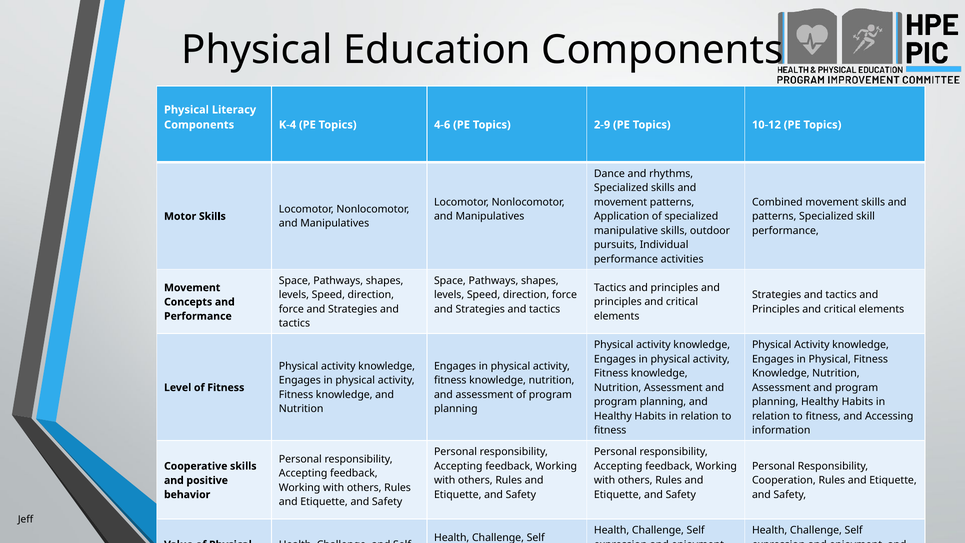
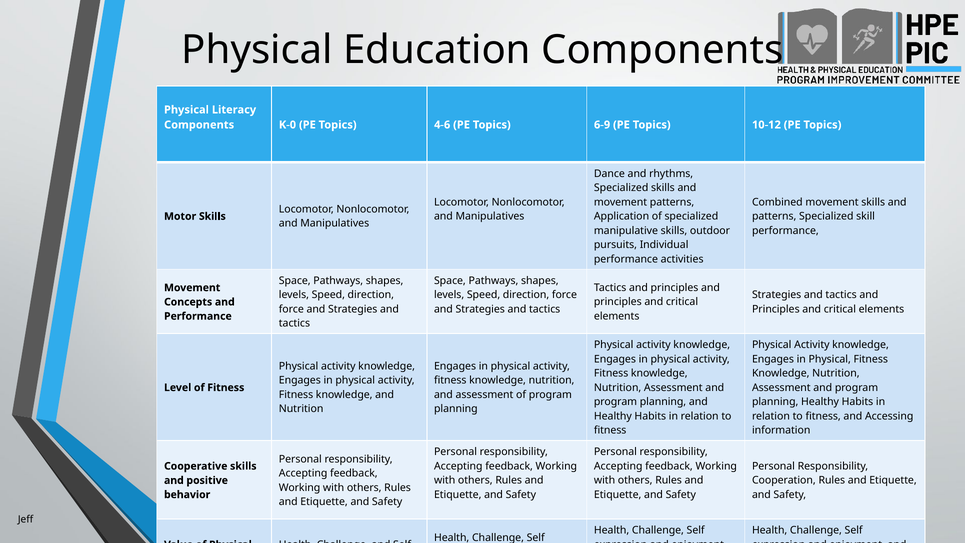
K-4: K-4 -> K-0
2-9: 2-9 -> 6-9
